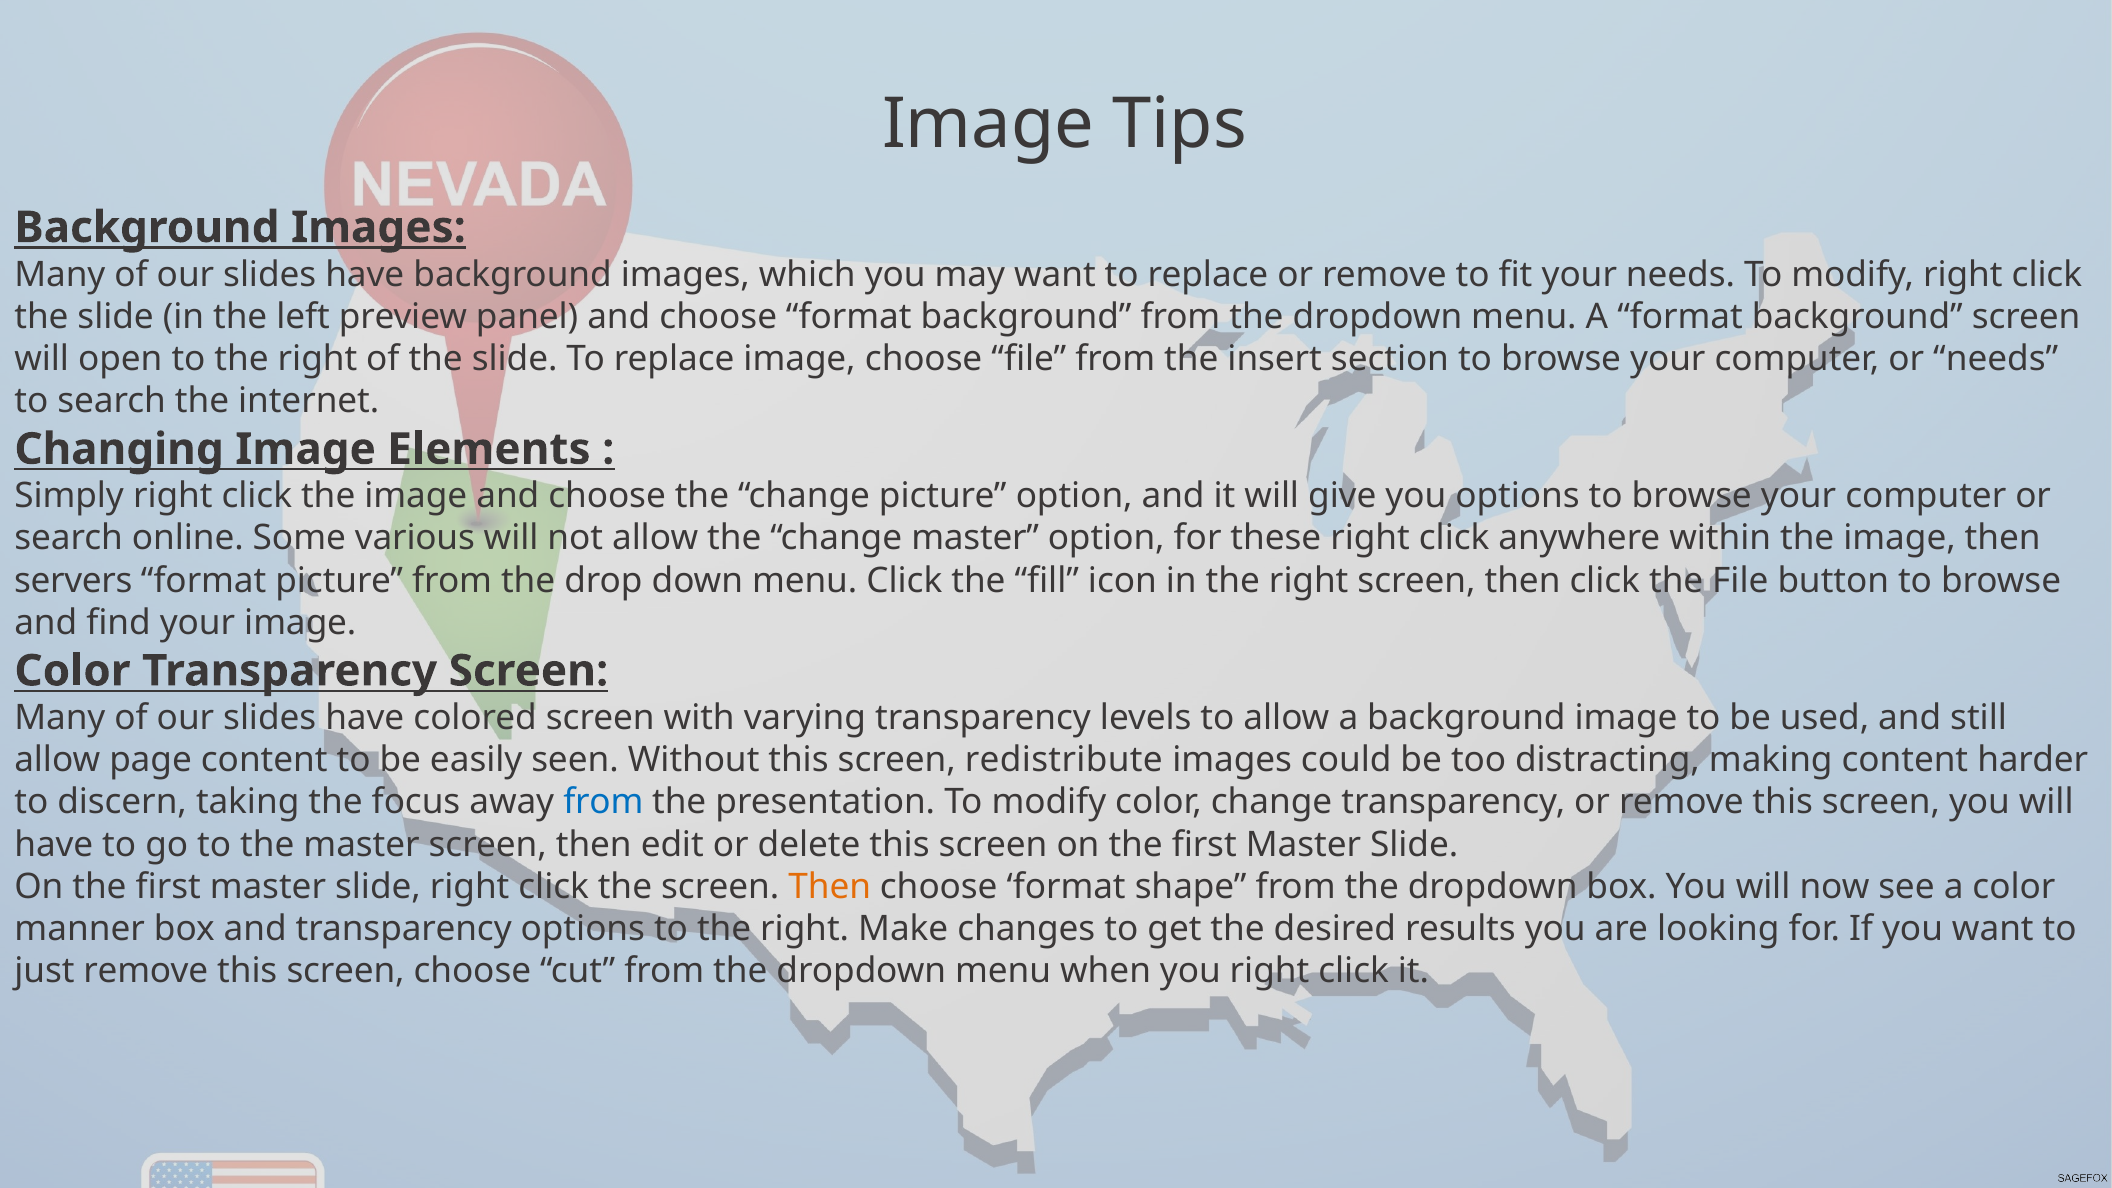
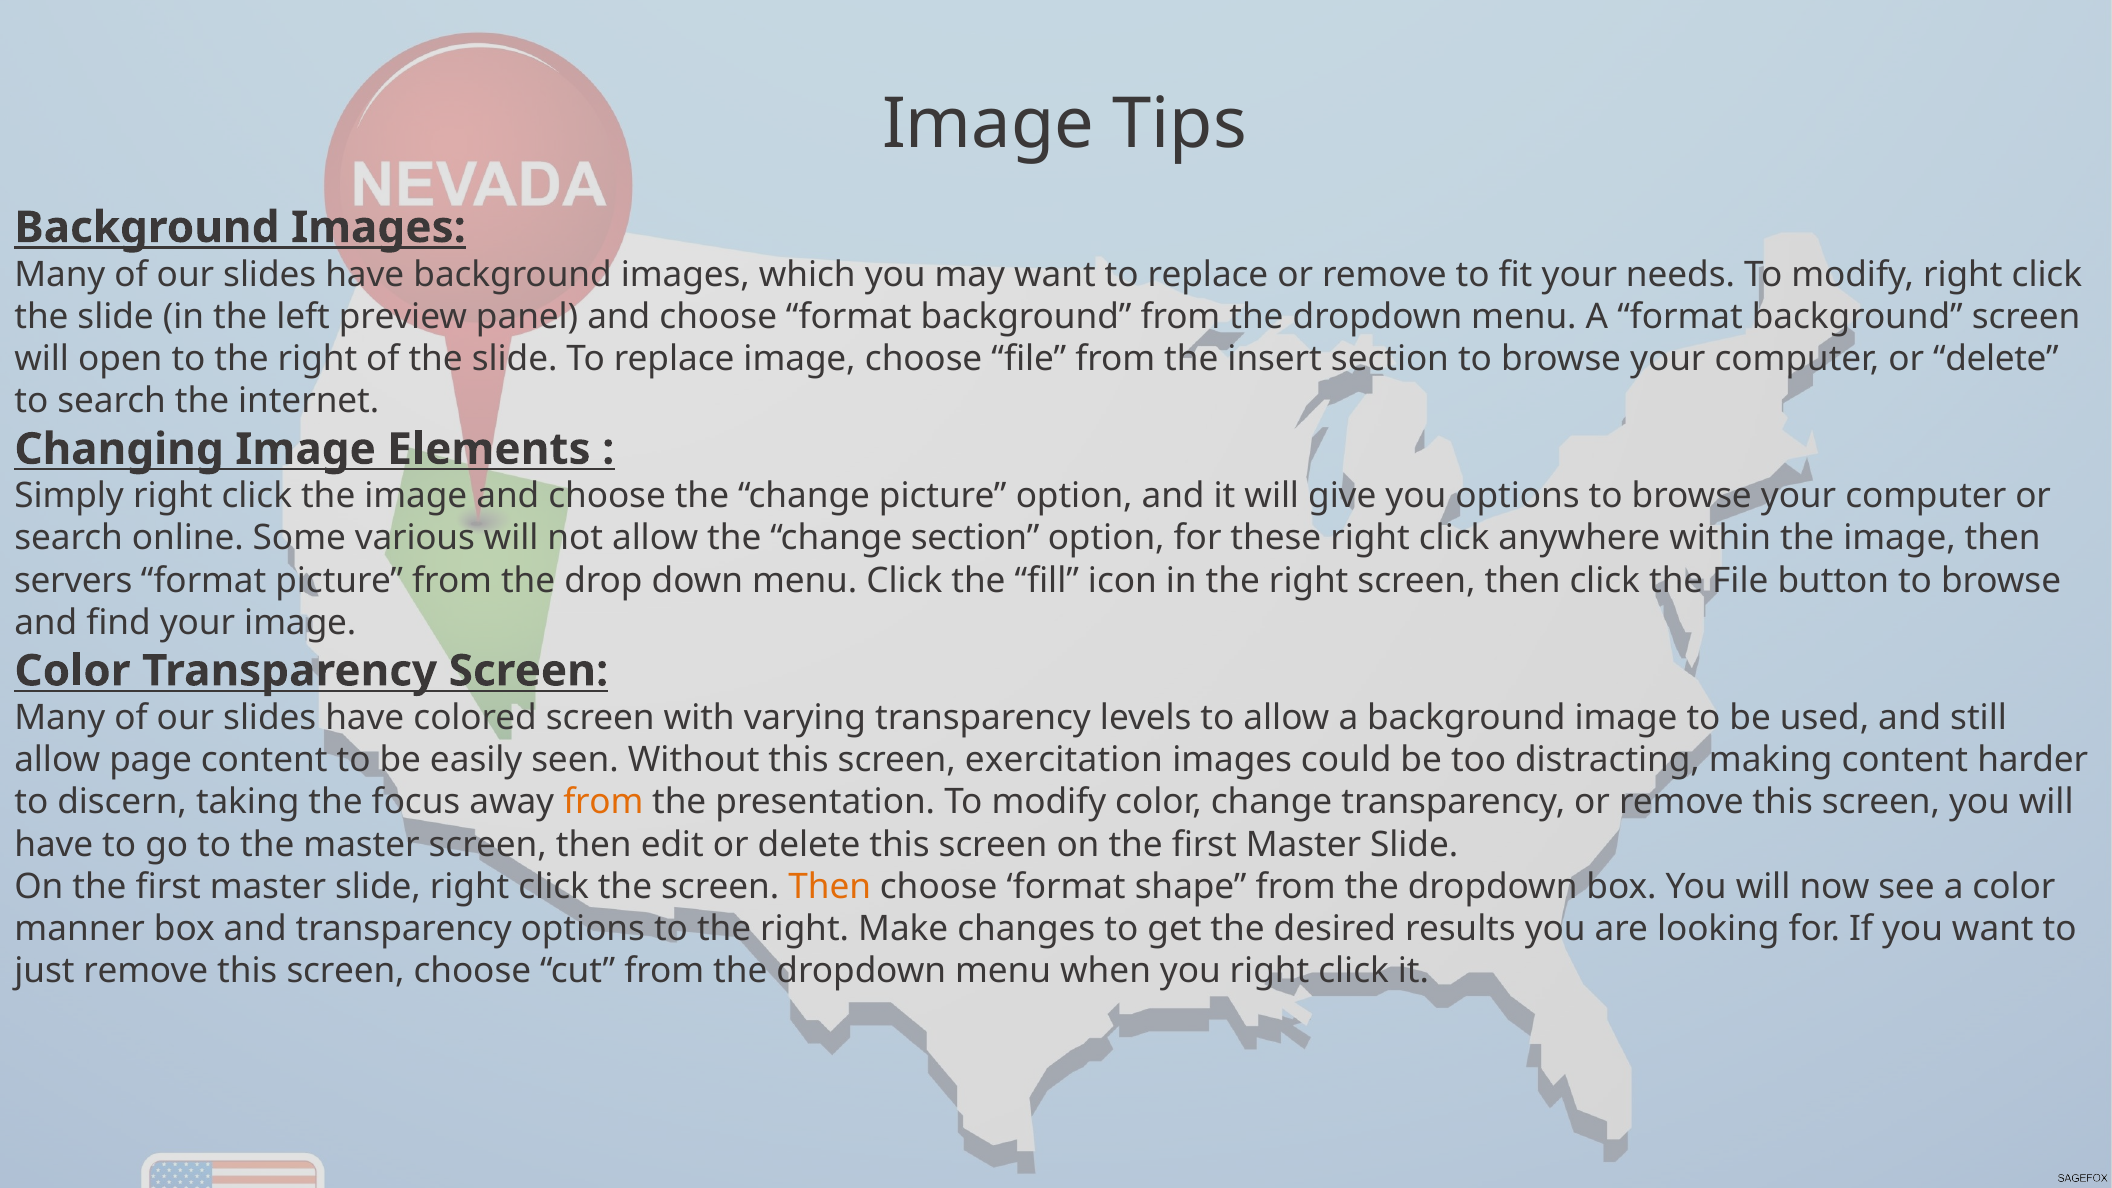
computer or needs: needs -> delete
change master: master -> section
redistribute: redistribute -> exercitation
from at (603, 802) colour: blue -> orange
